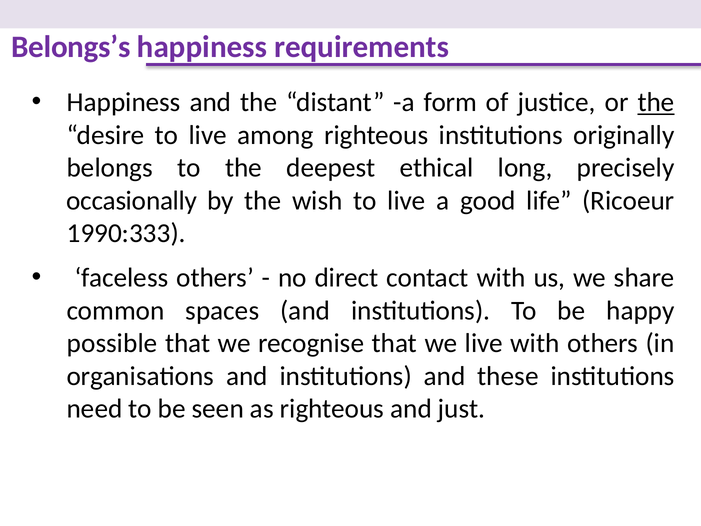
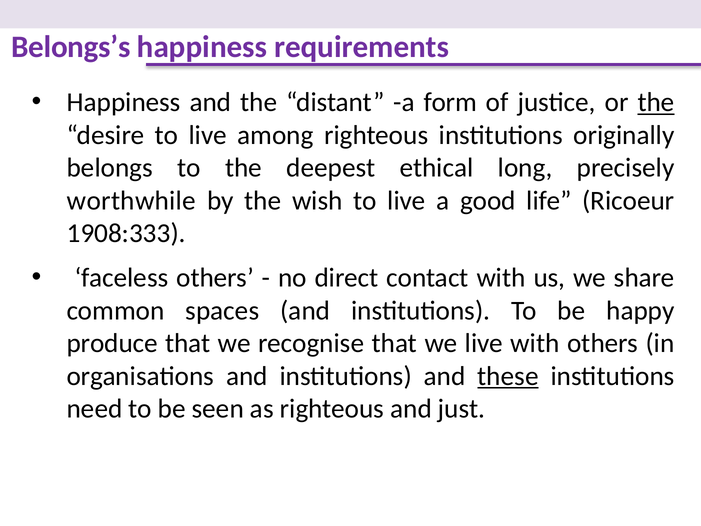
occasionally: occasionally -> worthwhile
1990:333: 1990:333 -> 1908:333
possible: possible -> produce
these underline: none -> present
